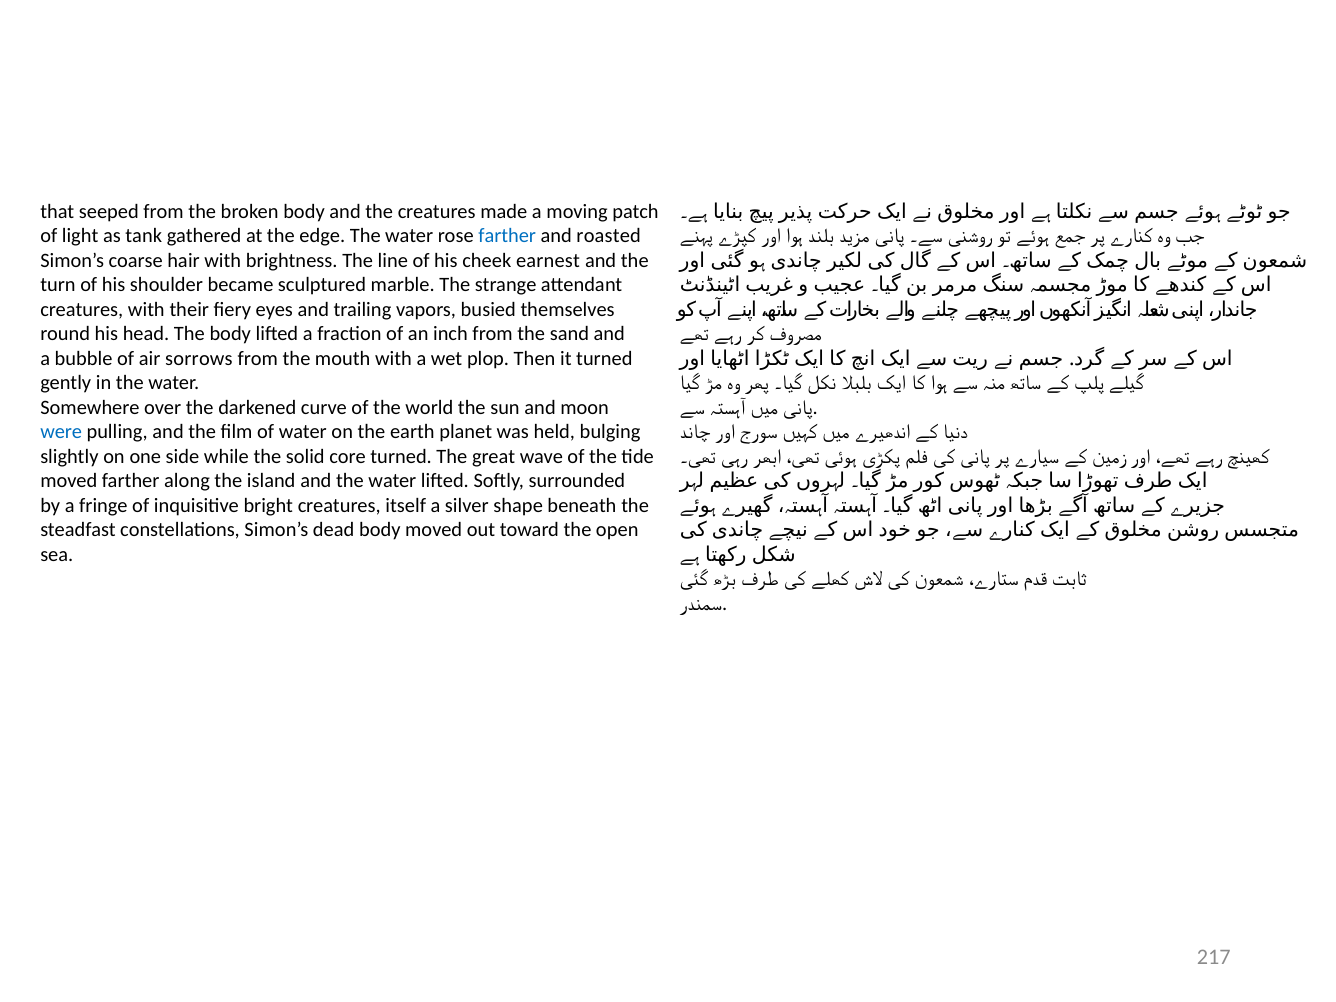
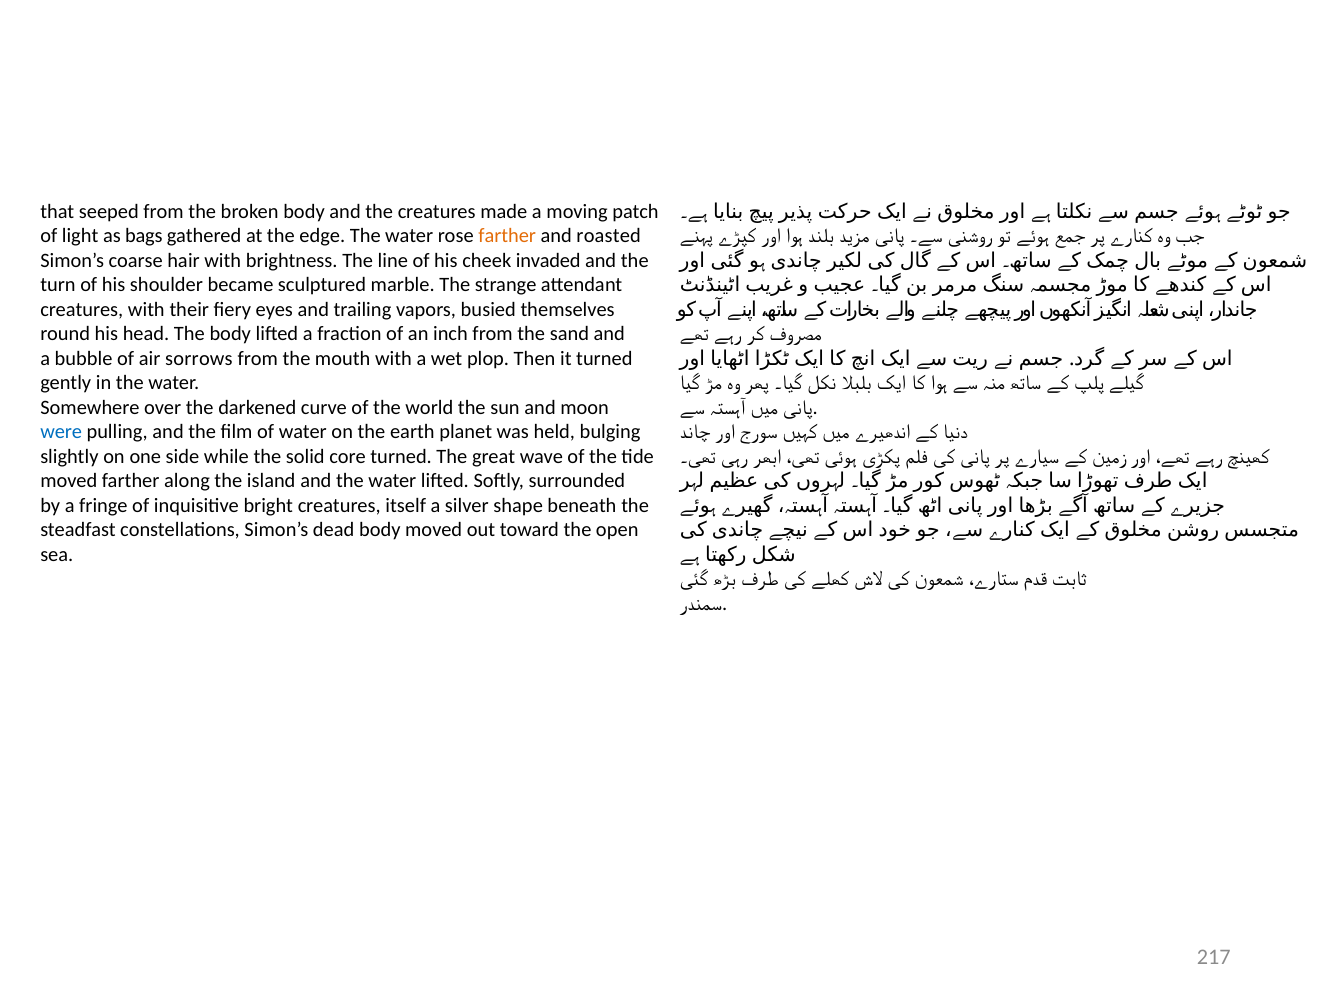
tank: tank -> bags
farther at (507, 236) colour: blue -> orange
earnest: earnest -> invaded
